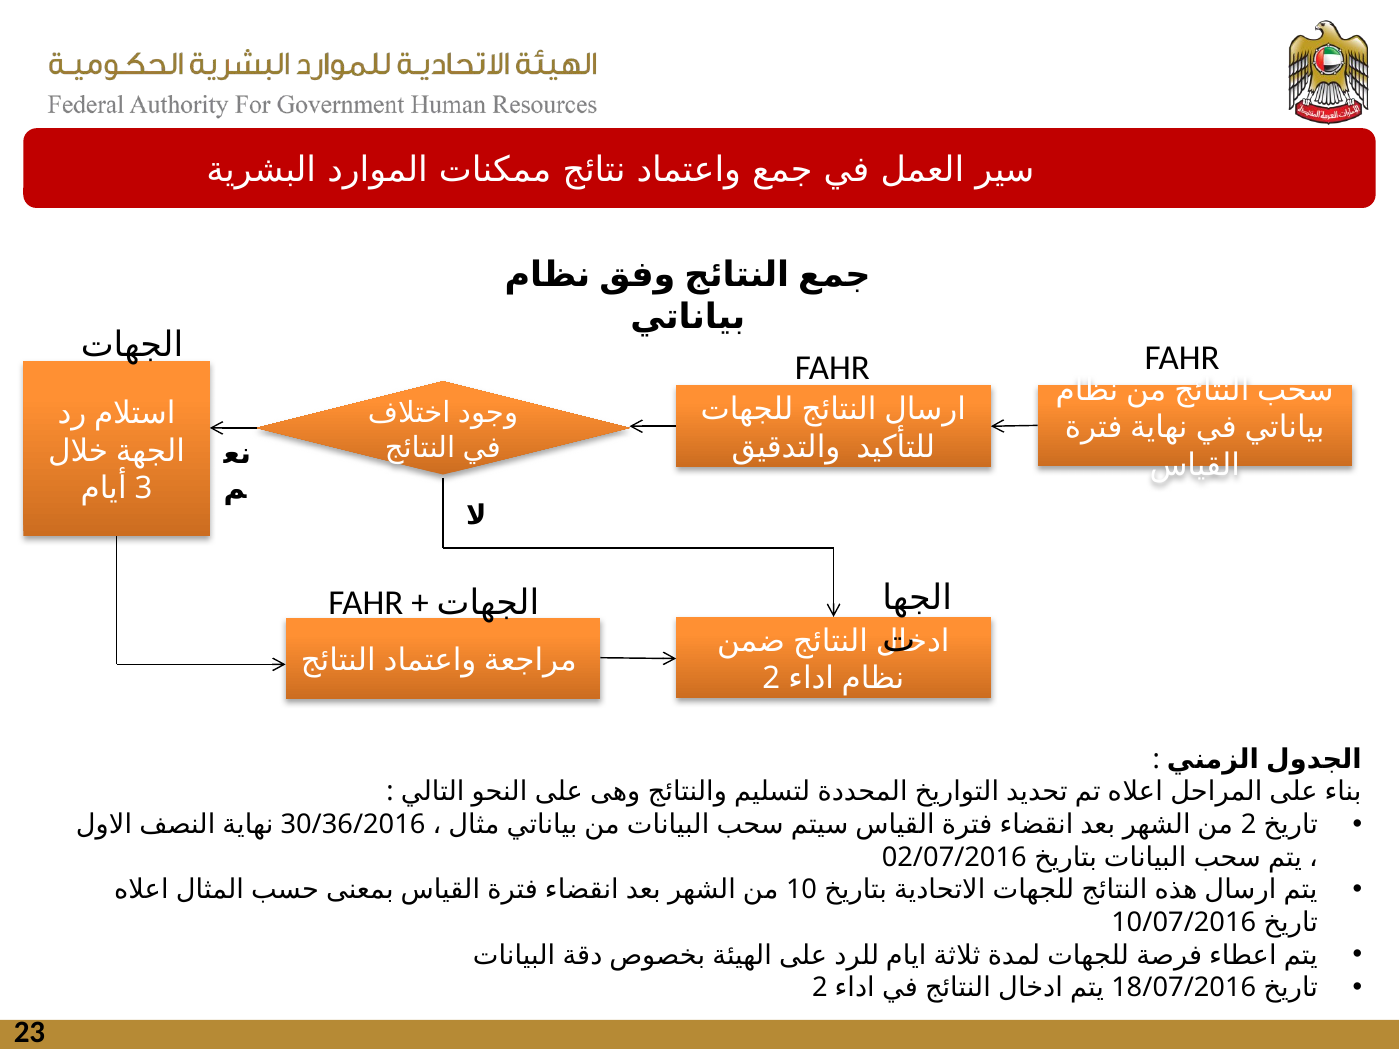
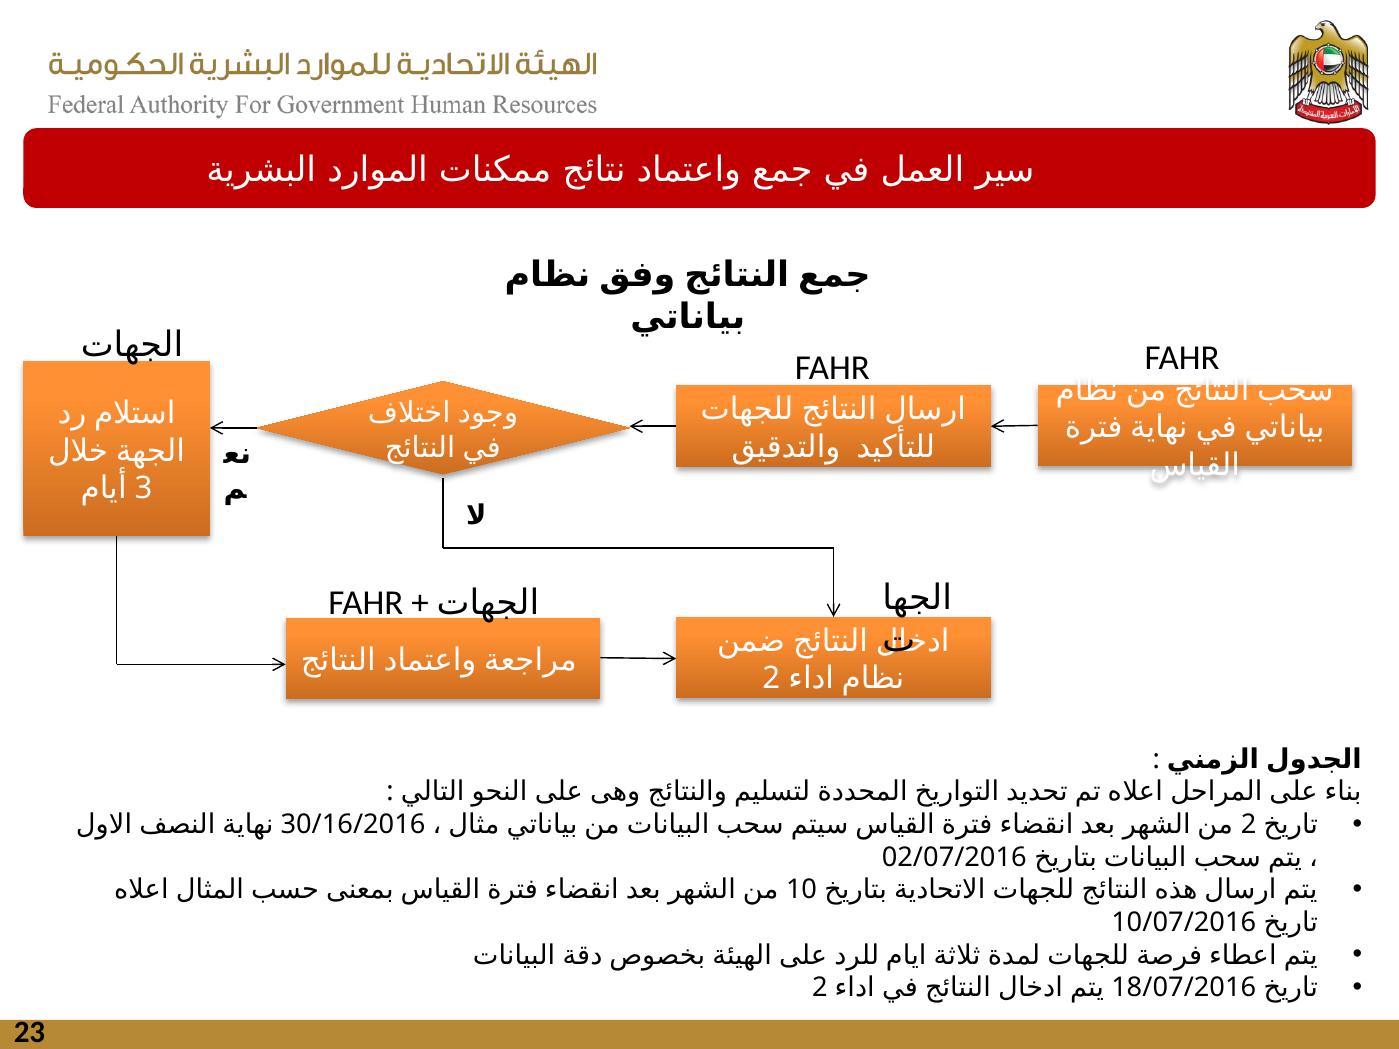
30/36/2016: 30/36/2016 -> 30/16/2016
